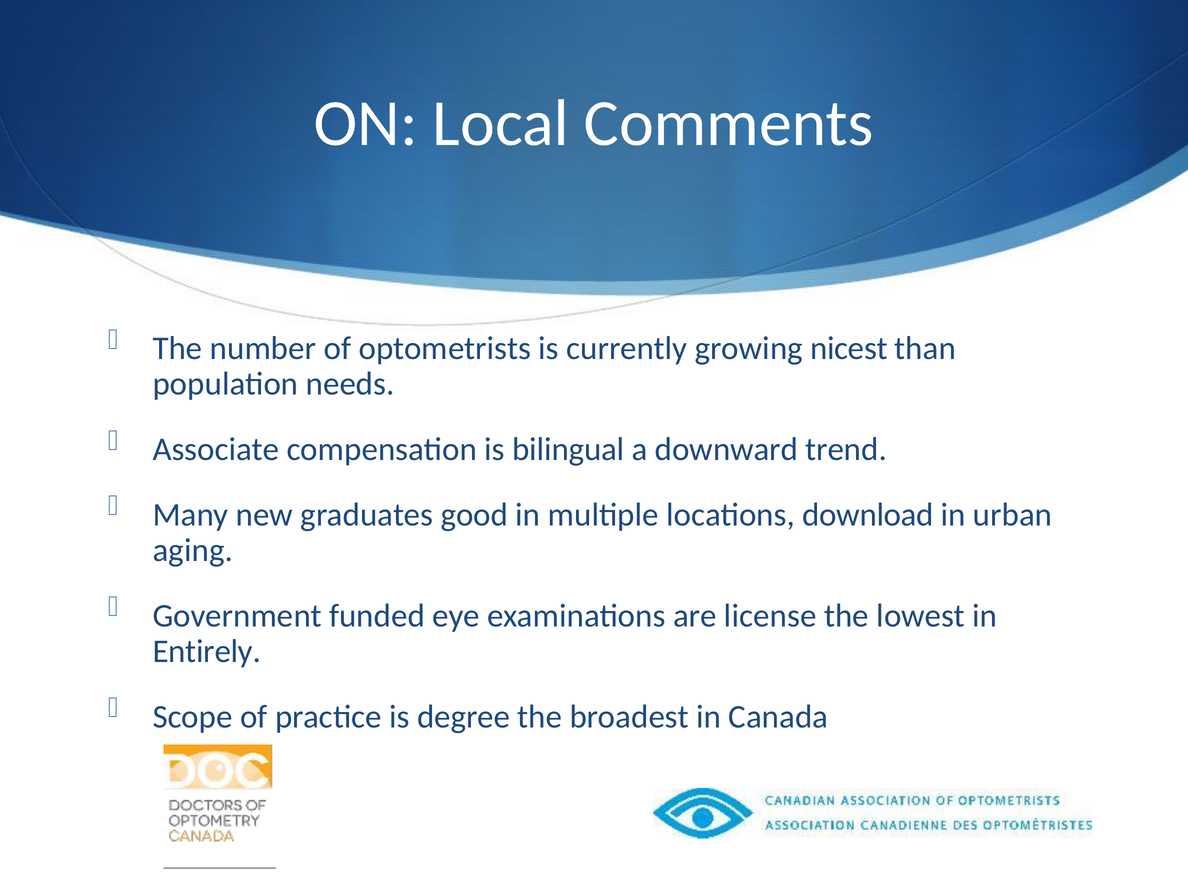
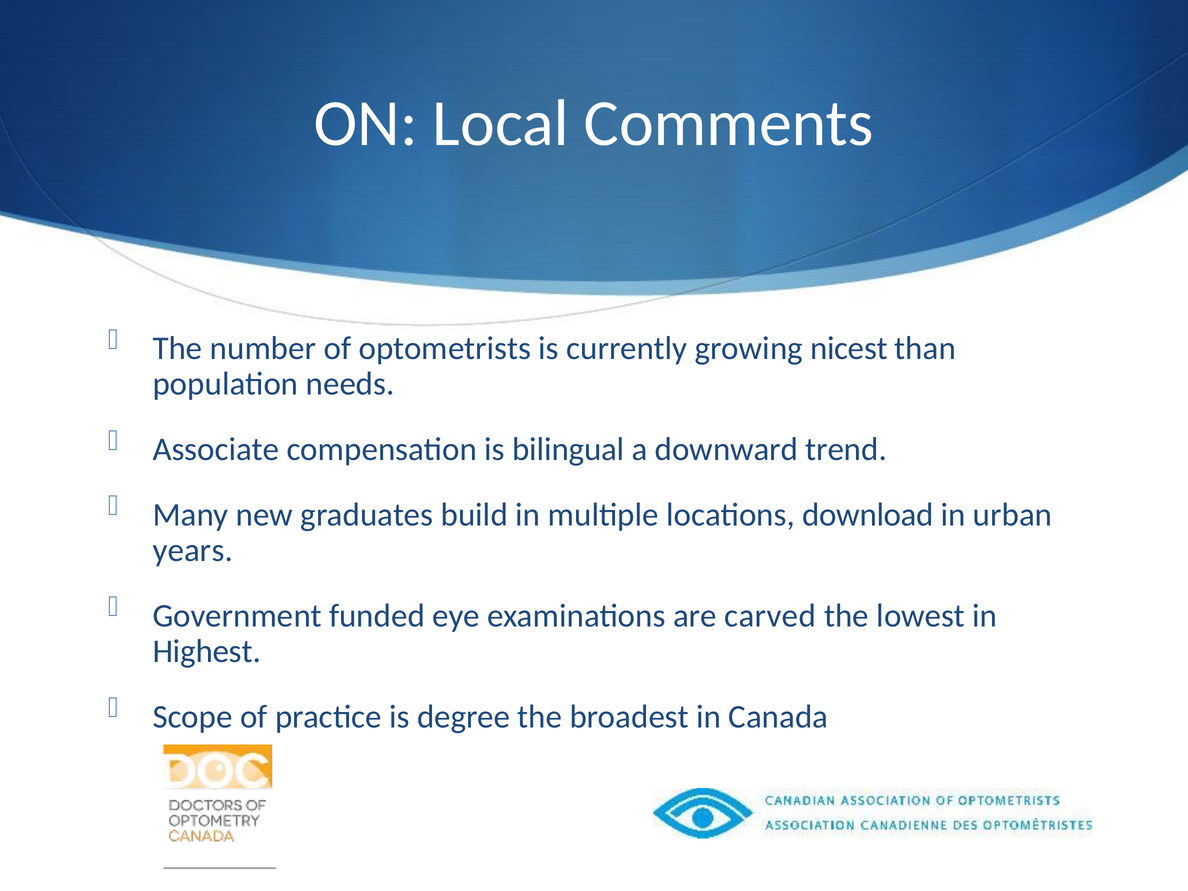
good: good -> build
aging: aging -> years
license: license -> carved
Entirely: Entirely -> Highest
